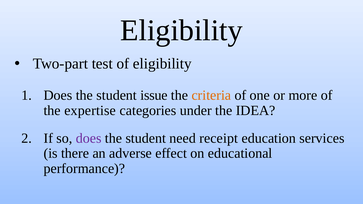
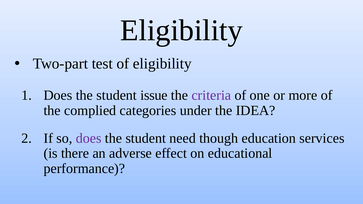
criteria colour: orange -> purple
expertise: expertise -> complied
receipt: receipt -> though
